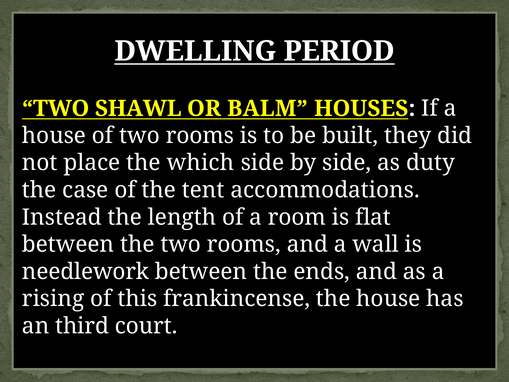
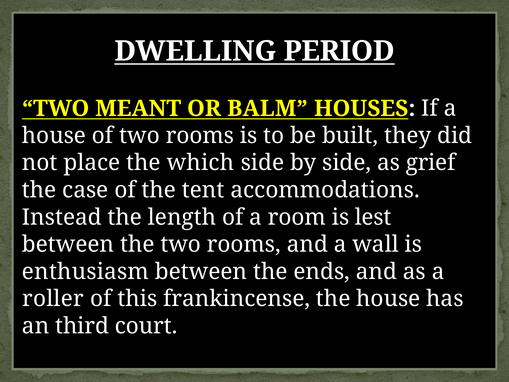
SHAWL: SHAWL -> MEANT
duty: duty -> grief
flat: flat -> lest
needlework: needlework -> enthusiasm
rising: rising -> roller
